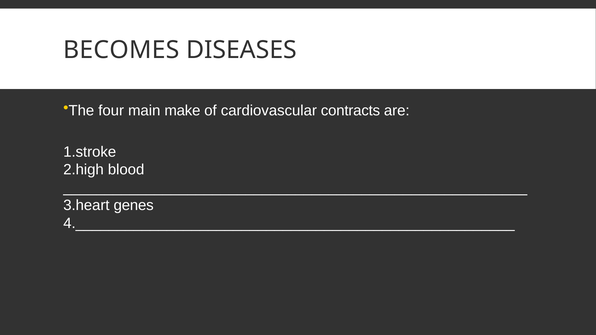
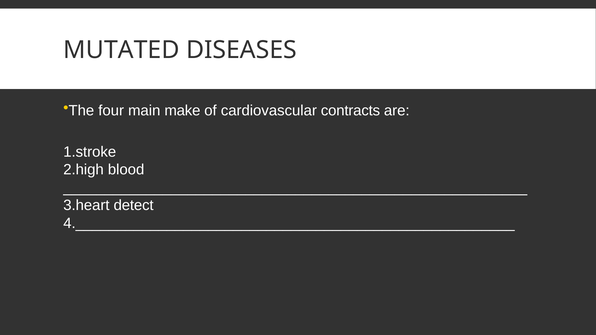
BECOMES: BECOMES -> MUTATED
genes: genes -> detect
